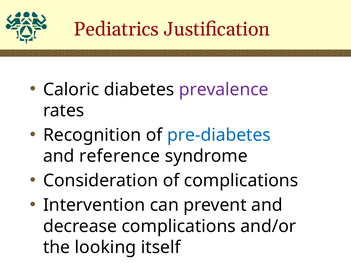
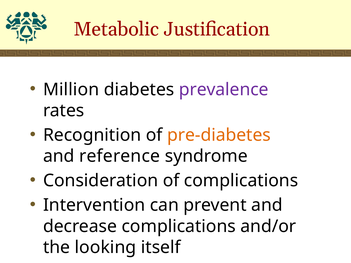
Pediatrics: Pediatrics -> Metabolic
Caloric: Caloric -> Million
pre-diabetes colour: blue -> orange
